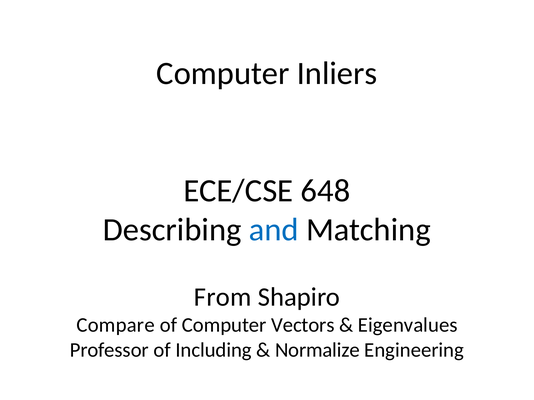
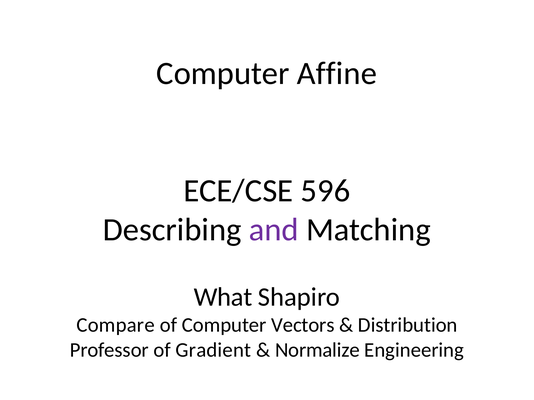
Inliers: Inliers -> Affine
648: 648 -> 596
and colour: blue -> purple
From: From -> What
Eigenvalues: Eigenvalues -> Distribution
Including: Including -> Gradient
